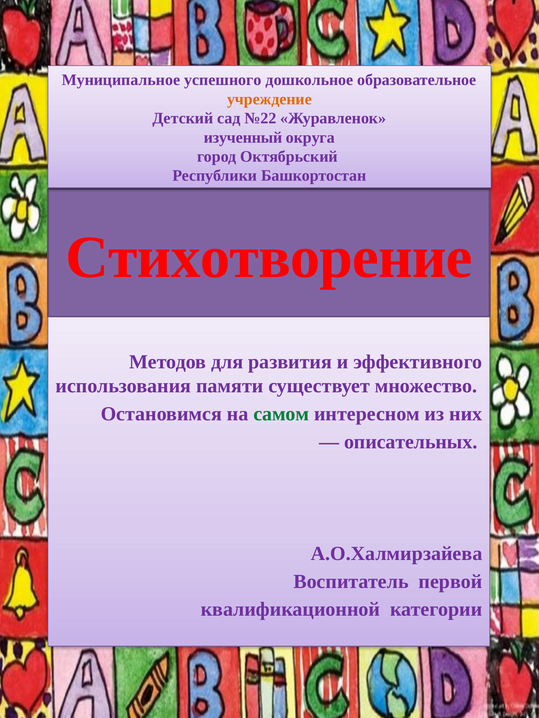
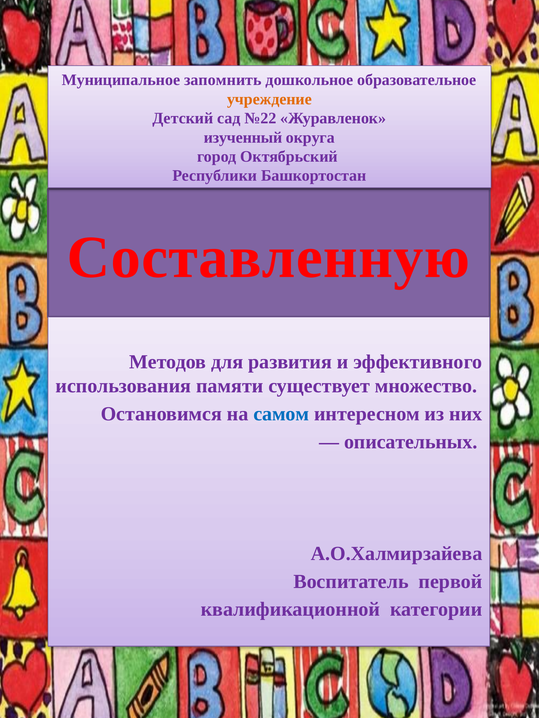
успешного: успешного -> запомнить
Стихотворение: Стихотворение -> Составленную
самом colour: green -> blue
